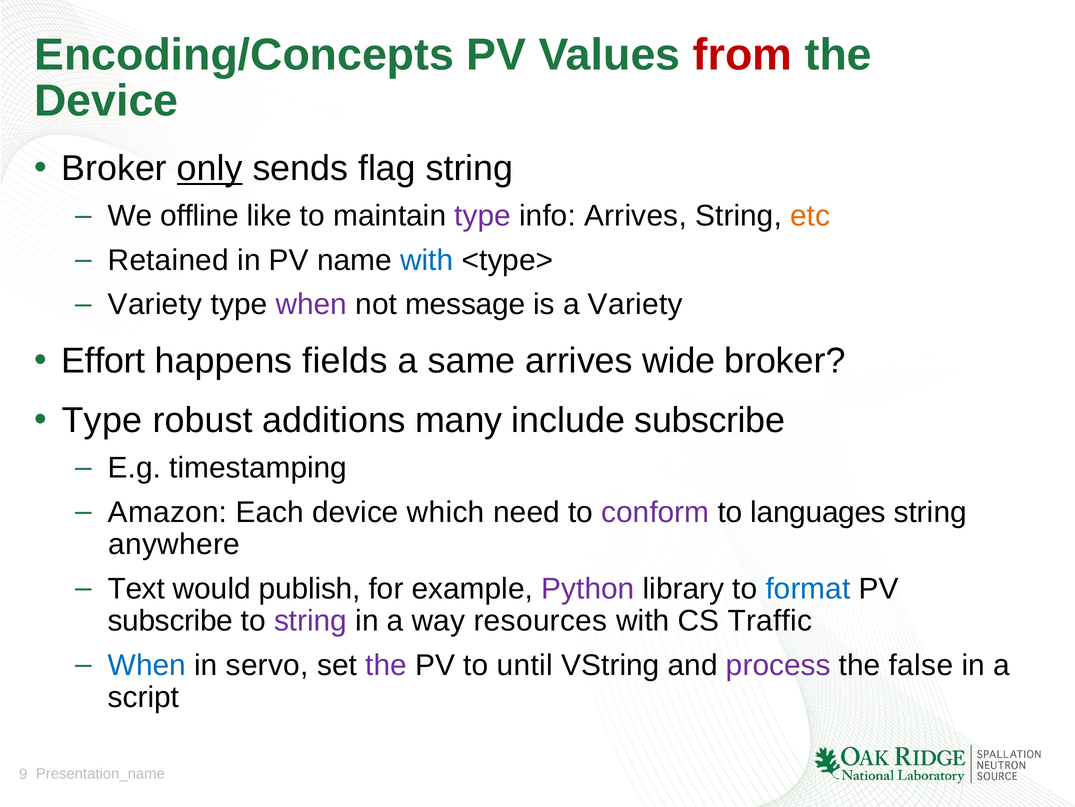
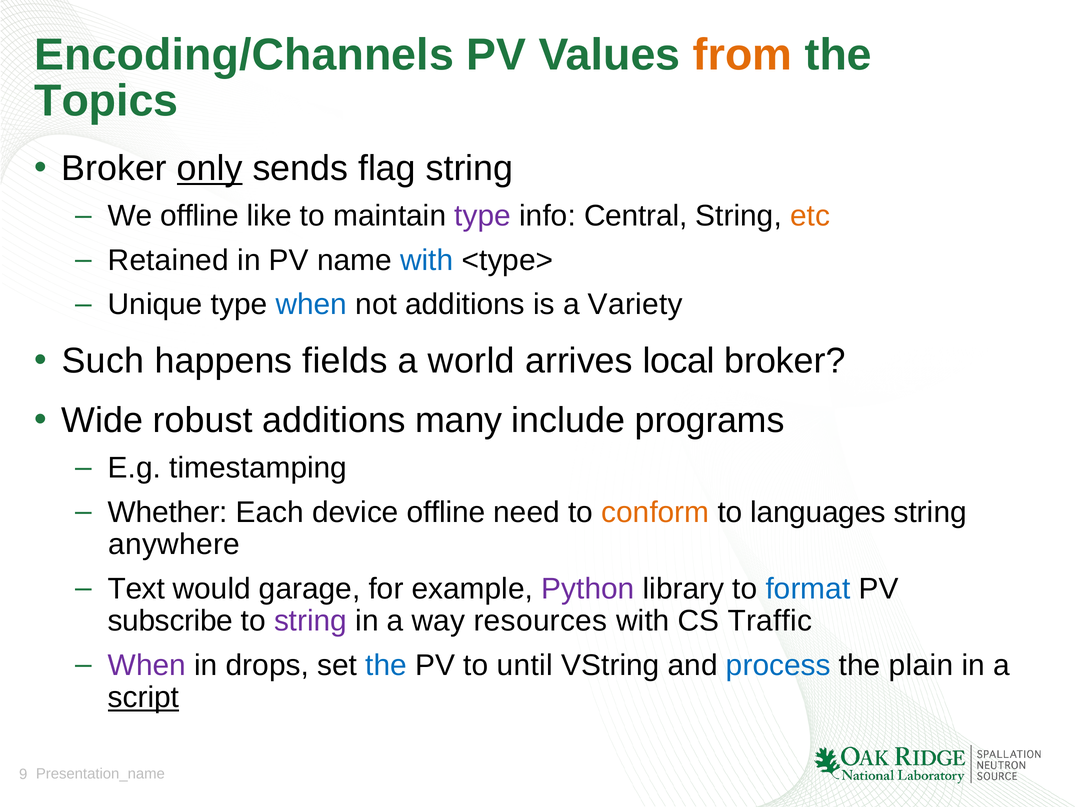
Encoding/Concepts: Encoding/Concepts -> Encoding/Channels
from colour: red -> orange
Device at (106, 101): Device -> Topics
info Arrives: Arrives -> Central
Variety at (155, 304): Variety -> Unique
when at (311, 304) colour: purple -> blue
not message: message -> additions
Effort: Effort -> Such
same: same -> world
wide: wide -> local
Type at (102, 420): Type -> Wide
include subscribe: subscribe -> programs
Amazon: Amazon -> Whether
device which: which -> offline
conform colour: purple -> orange
publish: publish -> garage
When at (147, 665) colour: blue -> purple
servo: servo -> drops
the at (386, 665) colour: purple -> blue
process colour: purple -> blue
false: false -> plain
script underline: none -> present
